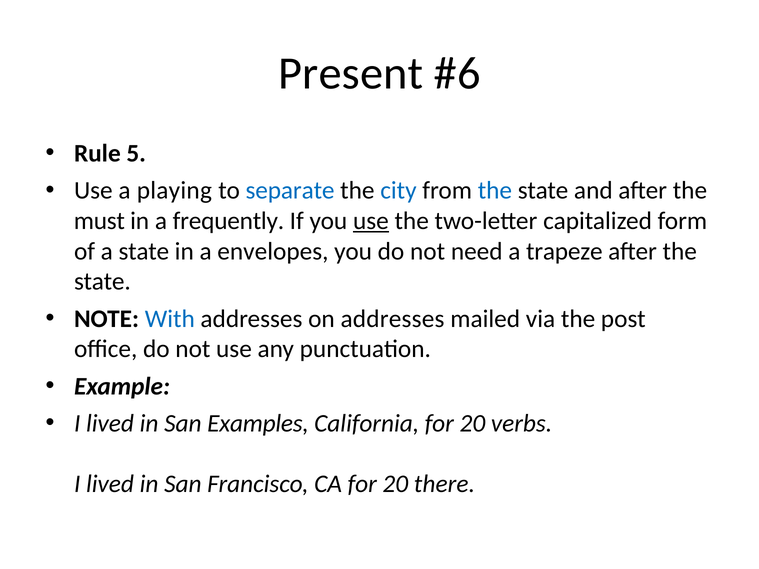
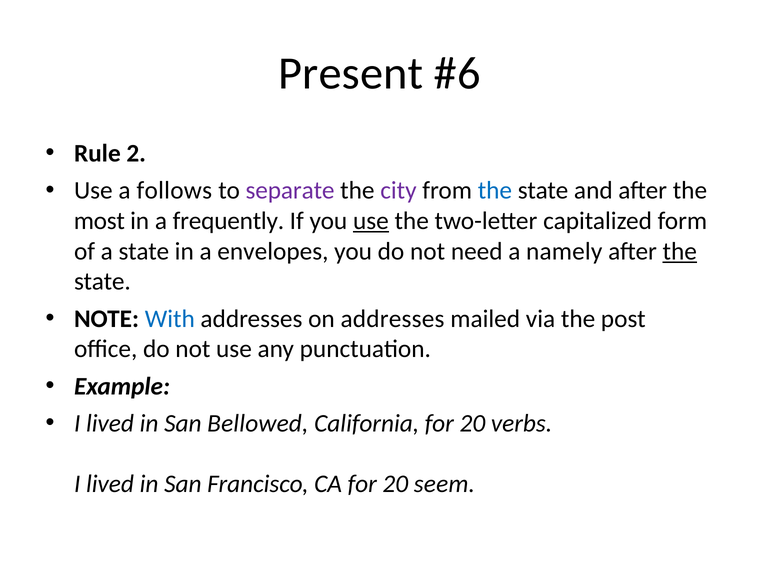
5: 5 -> 2
playing: playing -> follows
separate colour: blue -> purple
city colour: blue -> purple
must: must -> most
trapeze: trapeze -> namely
the at (680, 251) underline: none -> present
Examples: Examples -> Bellowed
there: there -> seem
